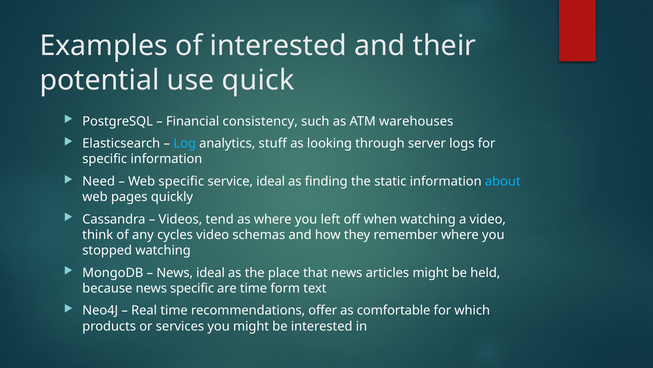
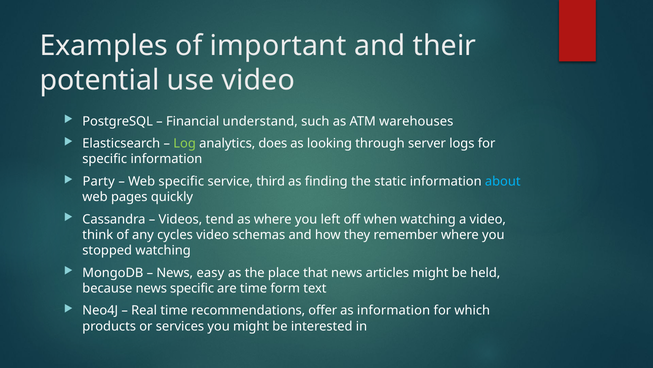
of interested: interested -> important
use quick: quick -> video
consistency: consistency -> understand
Log colour: light blue -> light green
stuff: stuff -> does
Need: Need -> Party
service ideal: ideal -> third
News ideal: ideal -> easy
as comfortable: comfortable -> information
